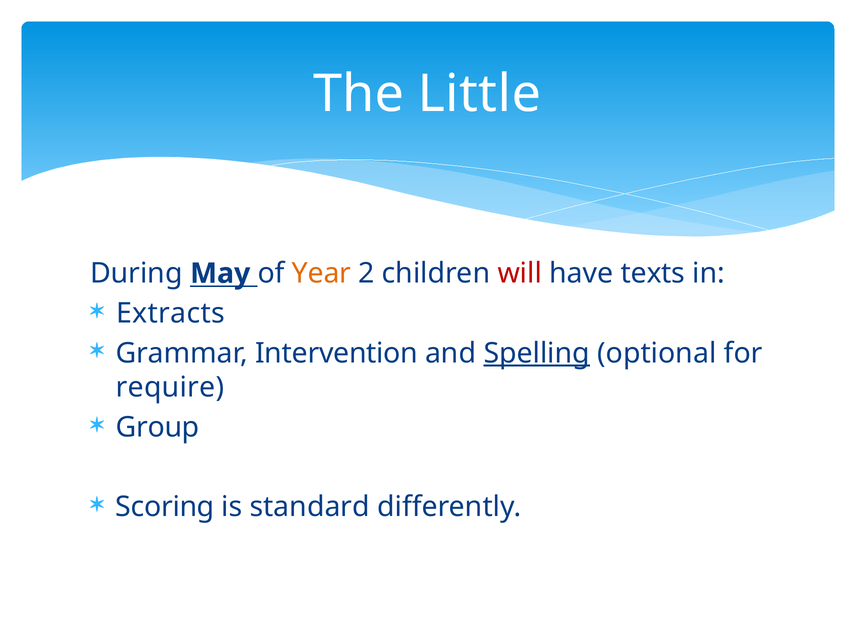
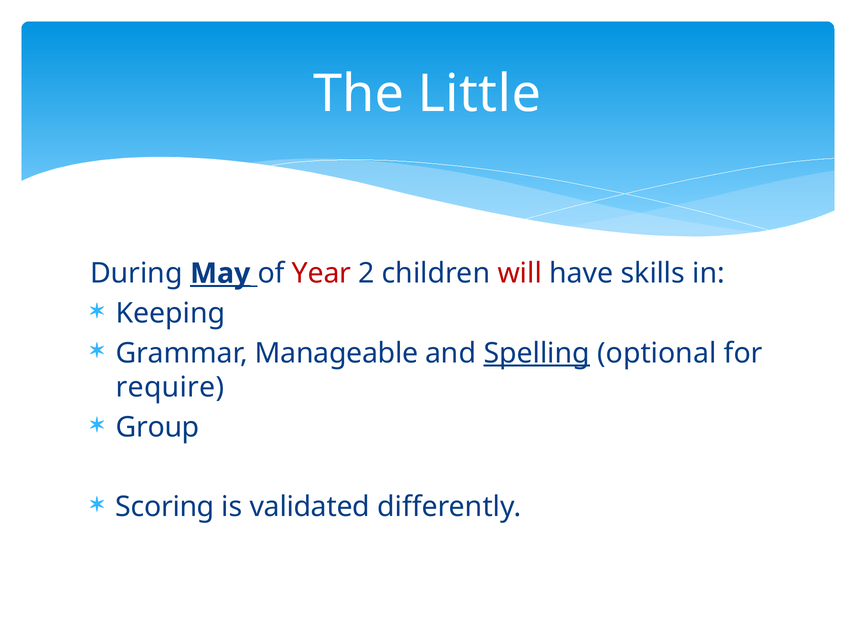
May underline: none -> present
Year colour: orange -> red
texts: texts -> skills
Extracts: Extracts -> Keeping
Intervention: Intervention -> Manageable
standard: standard -> validated
